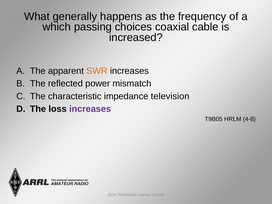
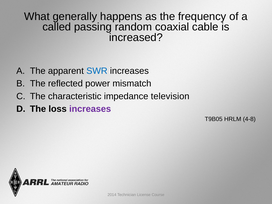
which: which -> called
choices: choices -> random
SWR colour: orange -> blue
